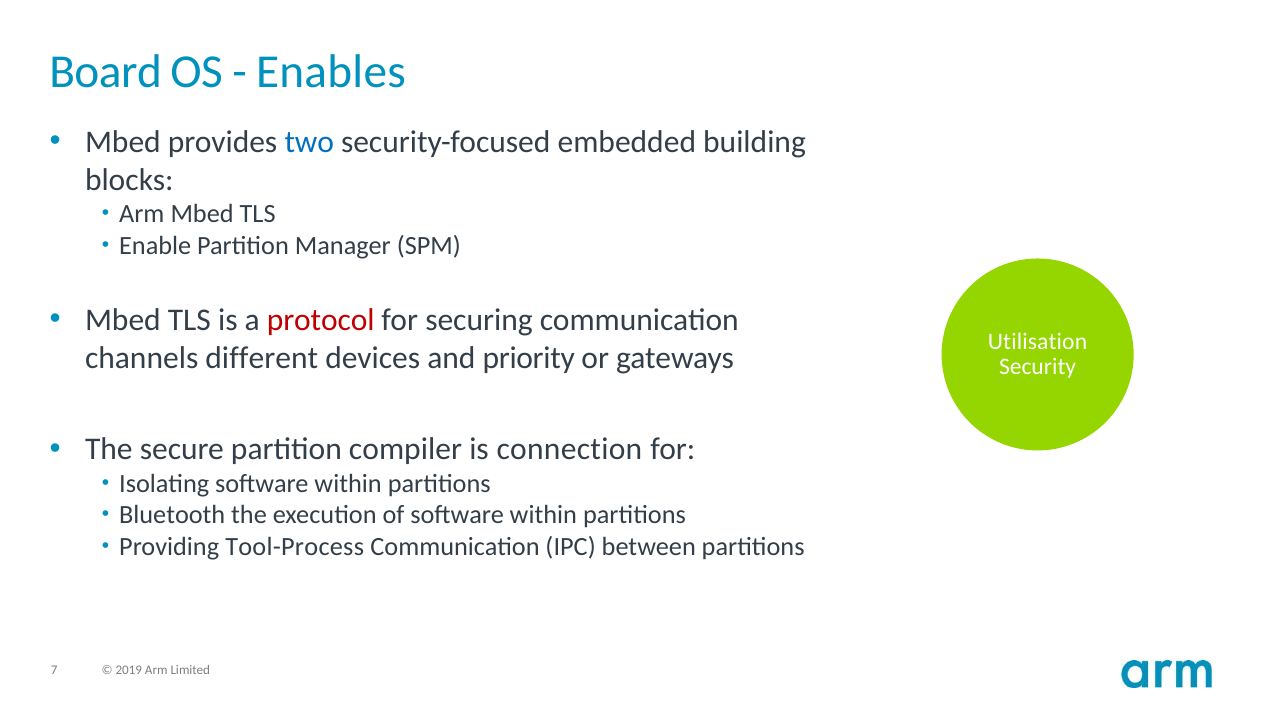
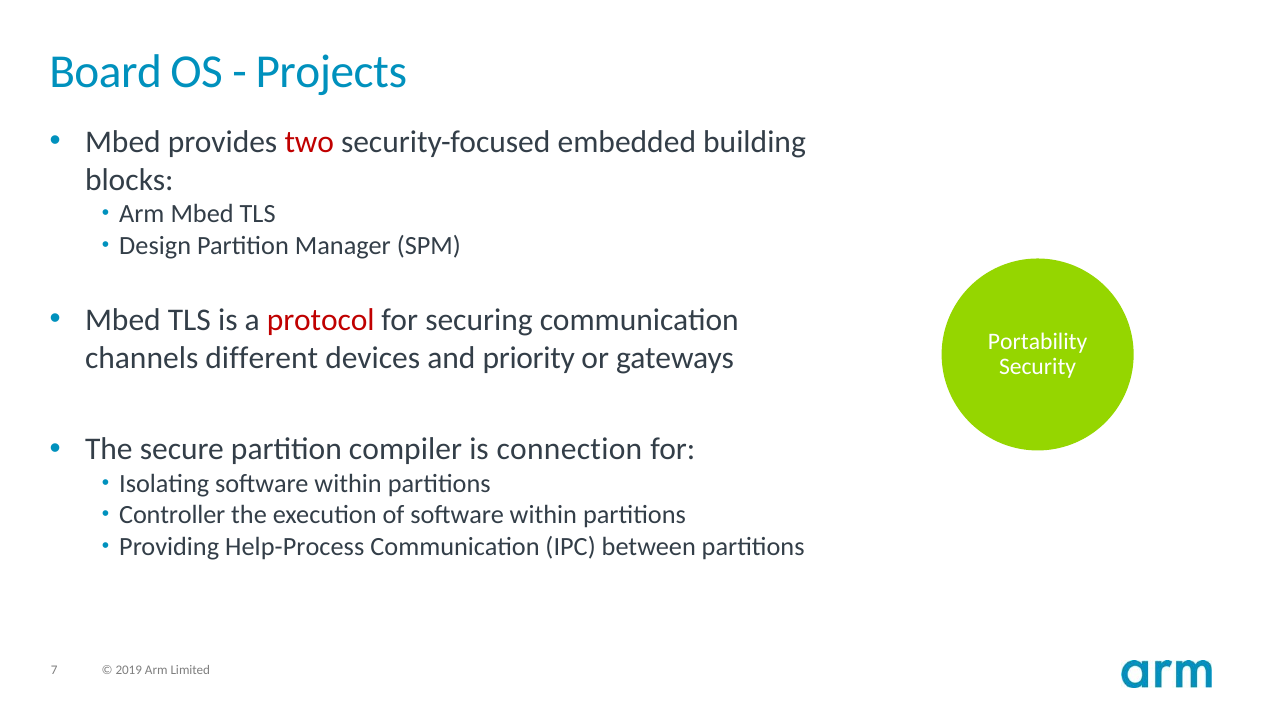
Enables: Enables -> Projects
two colour: blue -> red
Enable: Enable -> Design
Utilisation: Utilisation -> Portability
Bluetooth: Bluetooth -> Controller
Tool-Process: Tool-Process -> Help-Process
